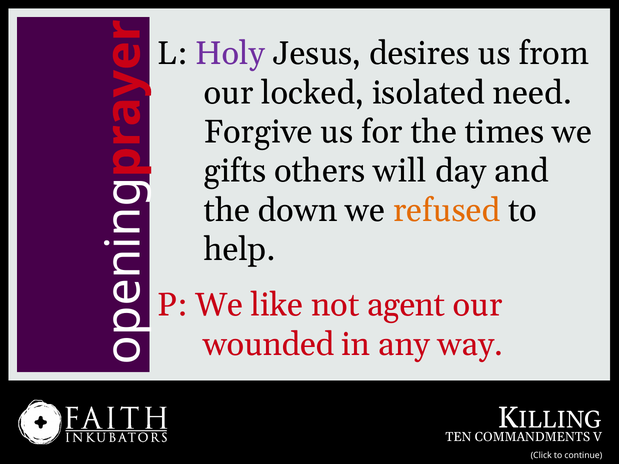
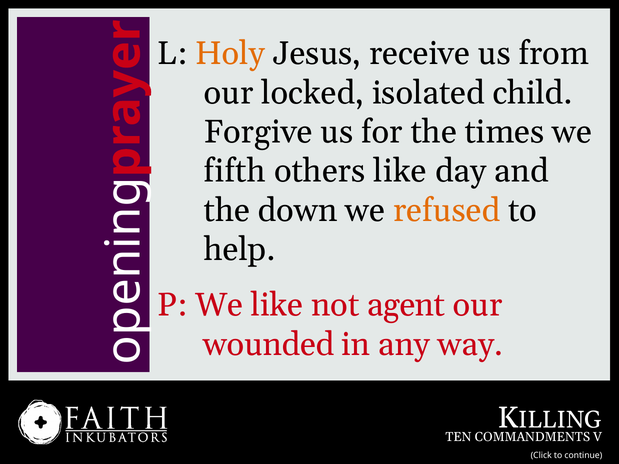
Holy colour: purple -> orange
desires: desires -> receive
need: need -> child
gifts: gifts -> fifth
others will: will -> like
